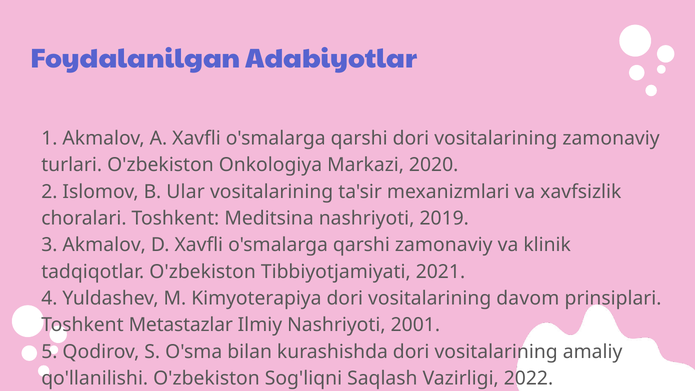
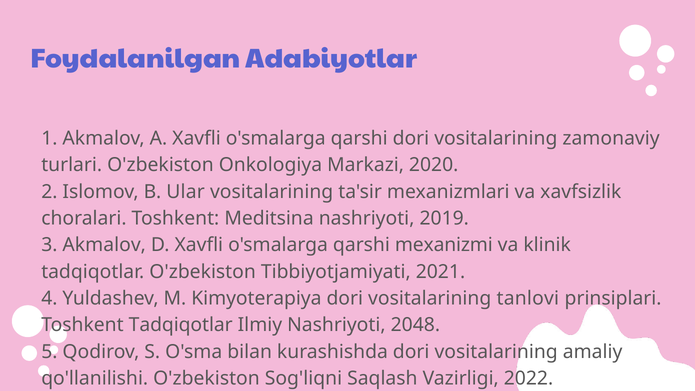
qarshi zamonaviy: zamonaviy -> mexanizmi
davom: davom -> tanlovi
Toshkent Metastazlar: Metastazlar -> Tadqiqotlar
2001: 2001 -> 2048
